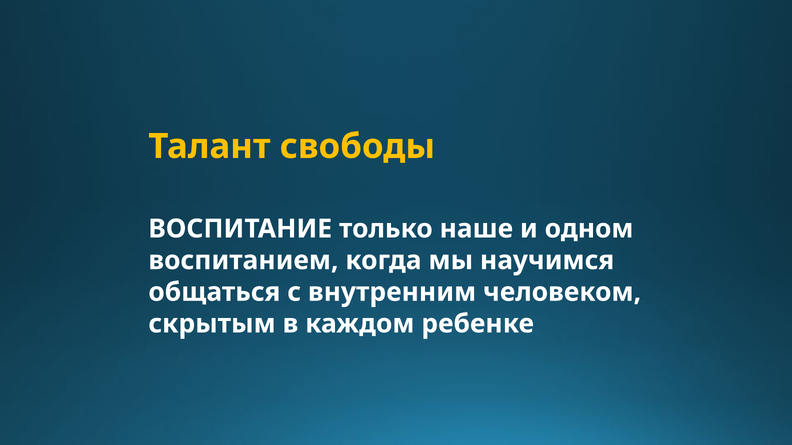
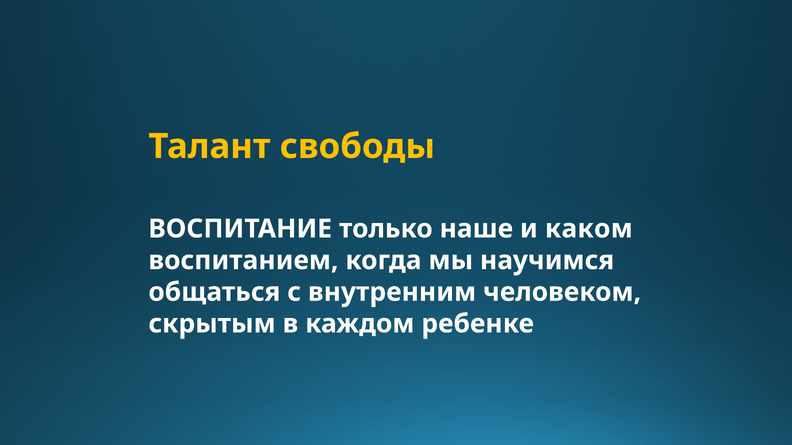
одном: одном -> каком
